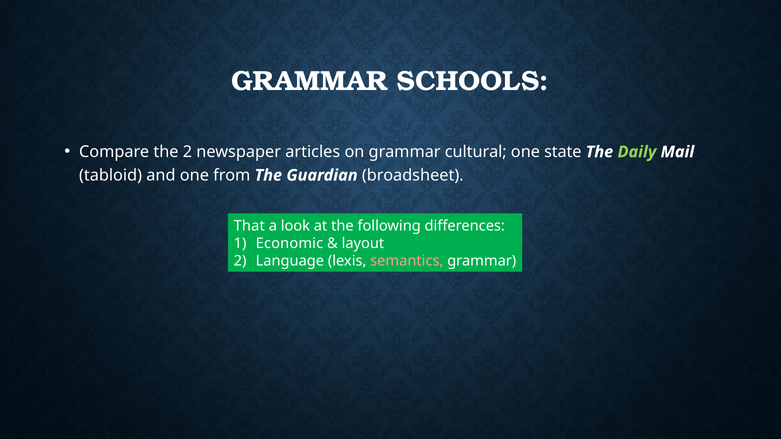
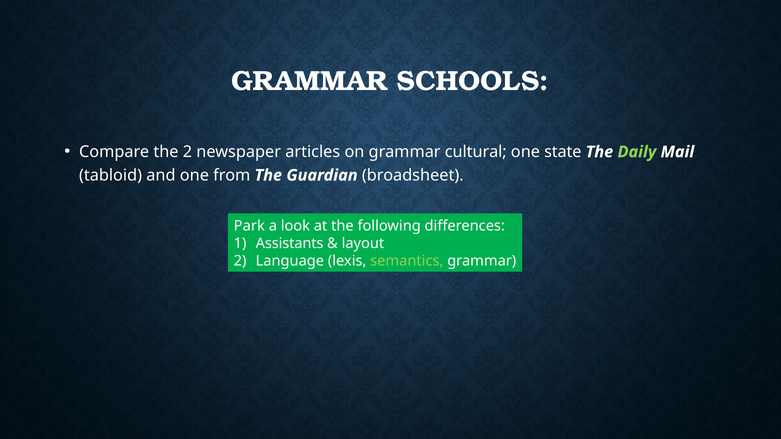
That: That -> Park
Economic: Economic -> Assistants
semantics colour: pink -> light green
